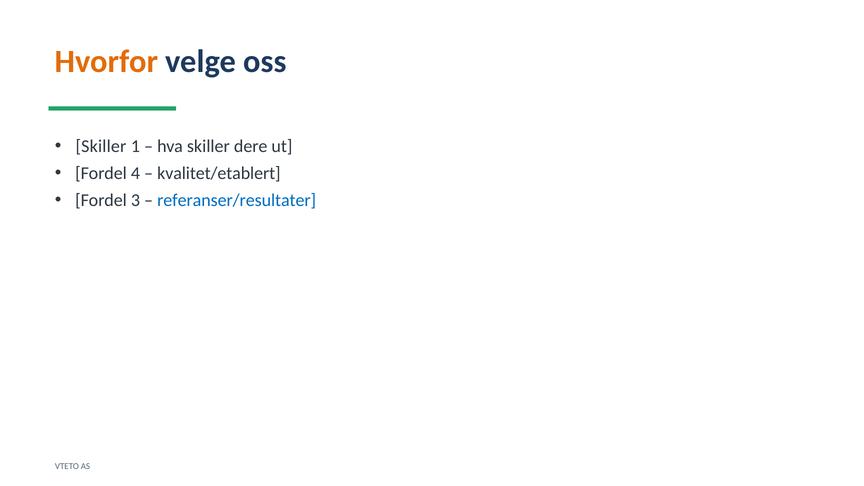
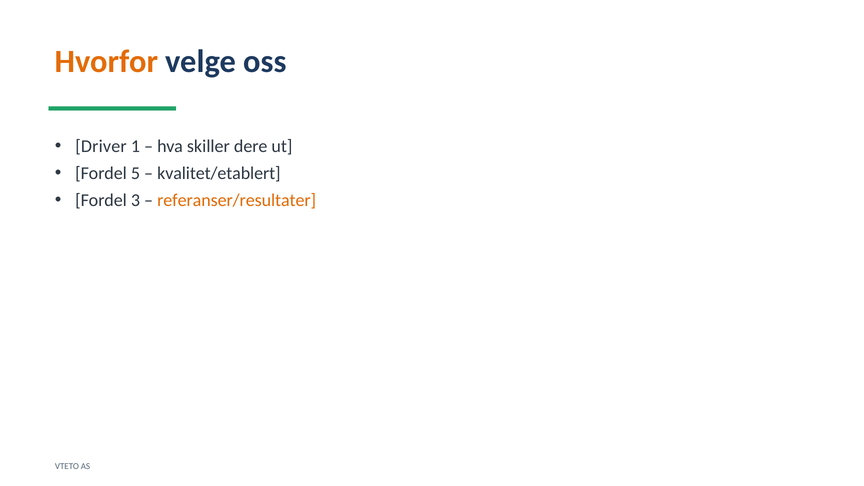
Skiller at (101, 146): Skiller -> Driver
4: 4 -> 5
referanser/resultater colour: blue -> orange
